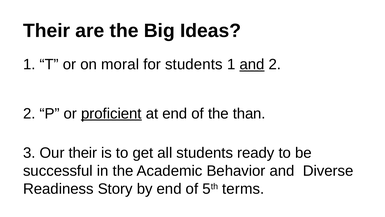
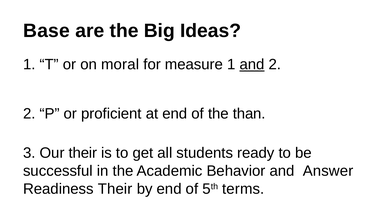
Their at (47, 31): Their -> Base
for students: students -> measure
proficient underline: present -> none
Diverse: Diverse -> Answer
Readiness Story: Story -> Their
